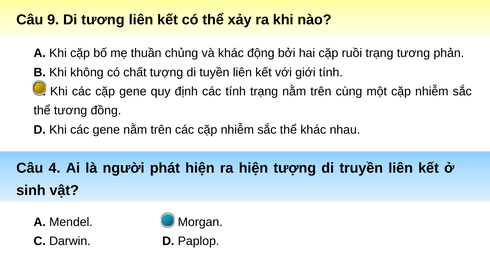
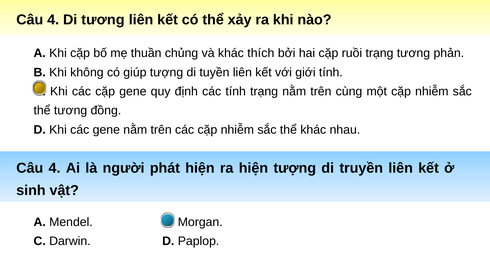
9 at (53, 20): 9 -> 4
động: động -> thích
chất: chất -> giúp
